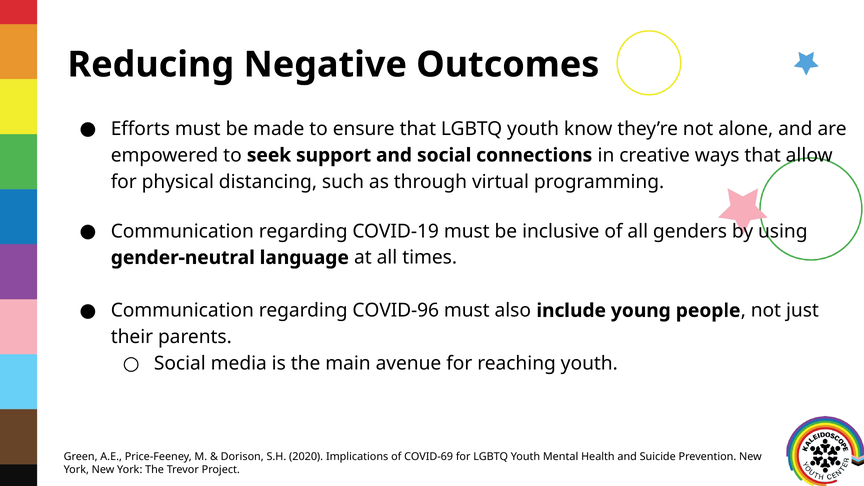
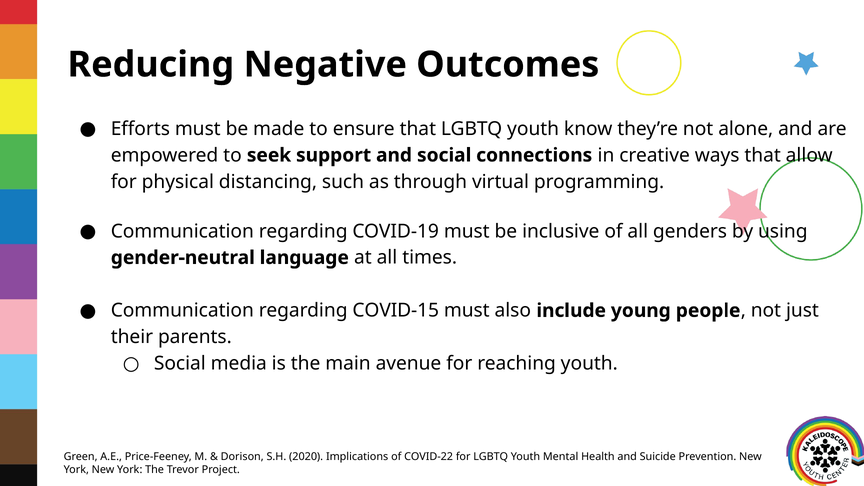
COVID-96: COVID-96 -> COVID-15
COVID-69: COVID-69 -> COVID-22
